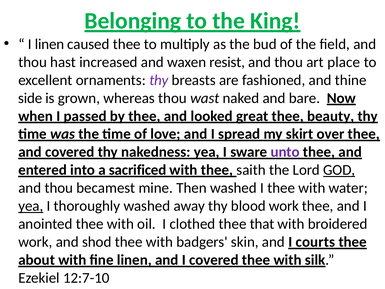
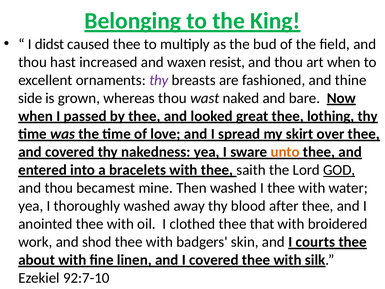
I linen: linen -> didst
art place: place -> when
beauty: beauty -> lothing
unto colour: purple -> orange
sacrificed: sacrificed -> bracelets
yea at (31, 206) underline: present -> none
blood work: work -> after
12:7-10: 12:7-10 -> 92:7-10
